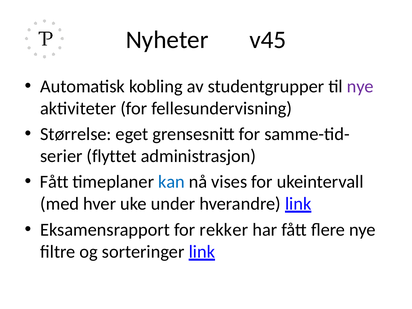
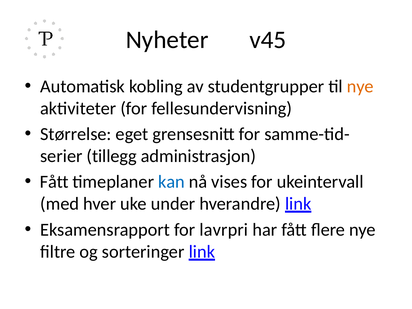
nye at (360, 86) colour: purple -> orange
flyttet: flyttet -> tillegg
rekker: rekker -> lavrpri
